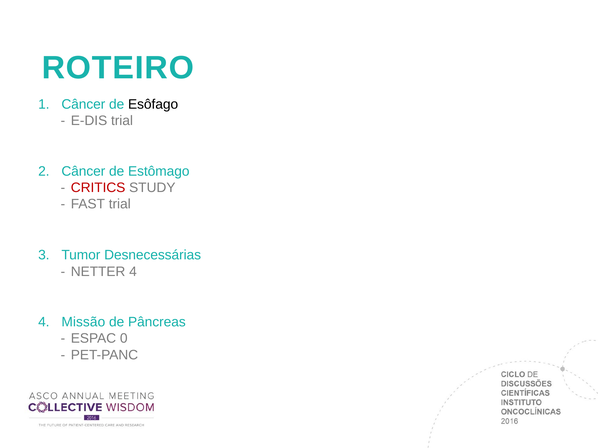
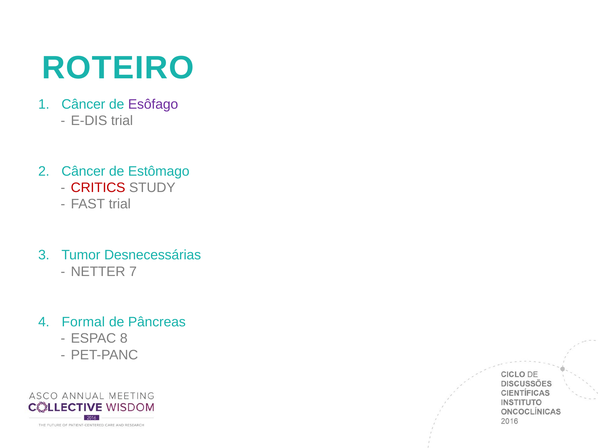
Esôfago colour: black -> purple
NETTER 4: 4 -> 7
Missão: Missão -> Formal
0: 0 -> 8
